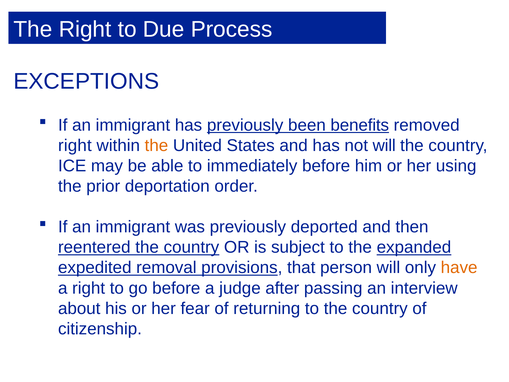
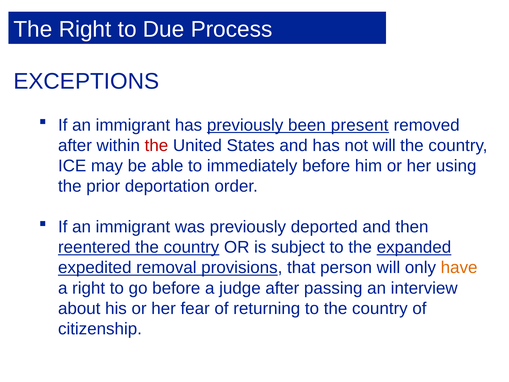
benefits: benefits -> present
right at (75, 145): right -> after
the at (156, 145) colour: orange -> red
